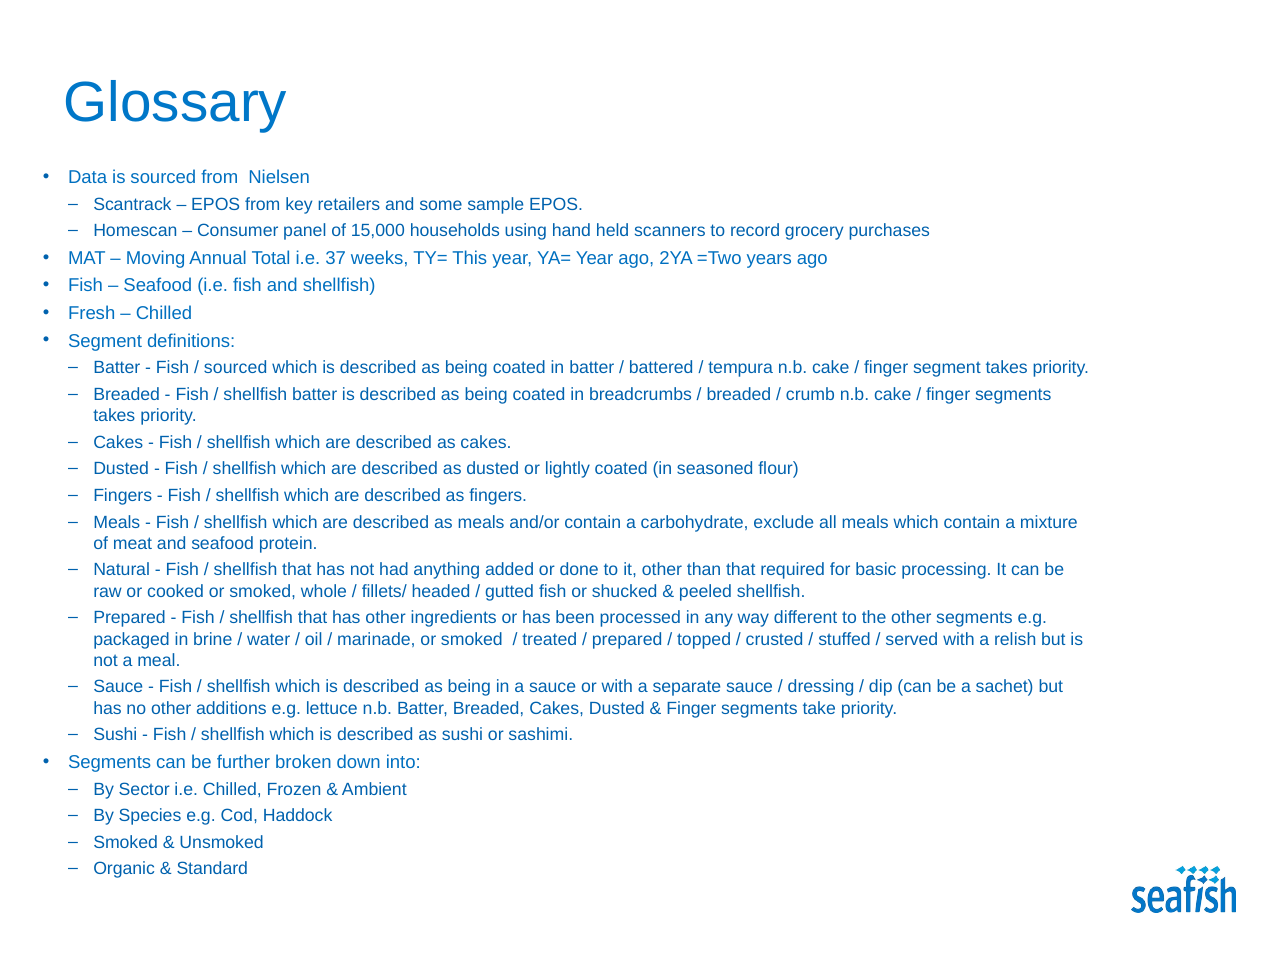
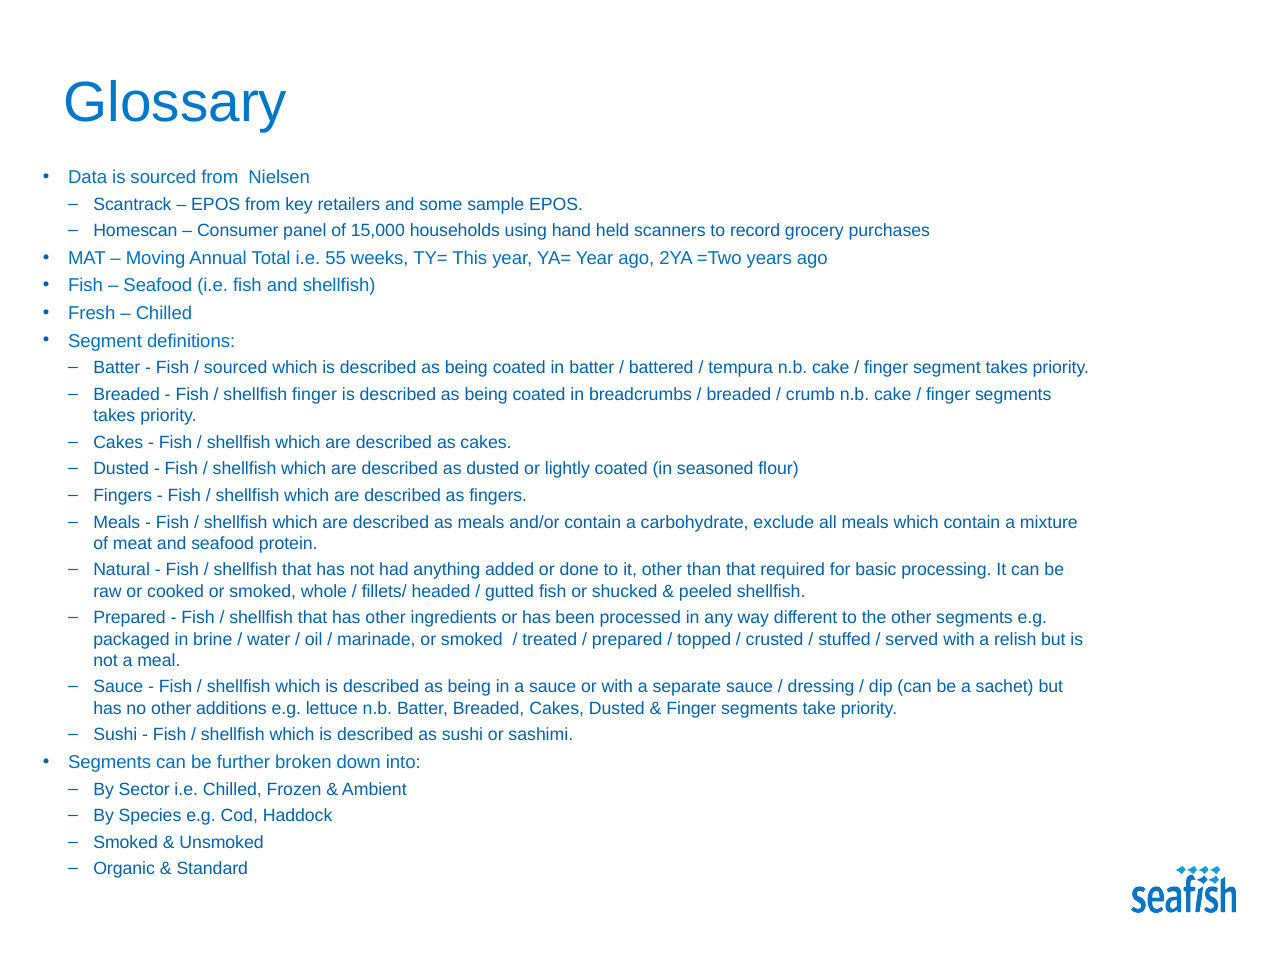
37: 37 -> 55
shellfish batter: batter -> finger
